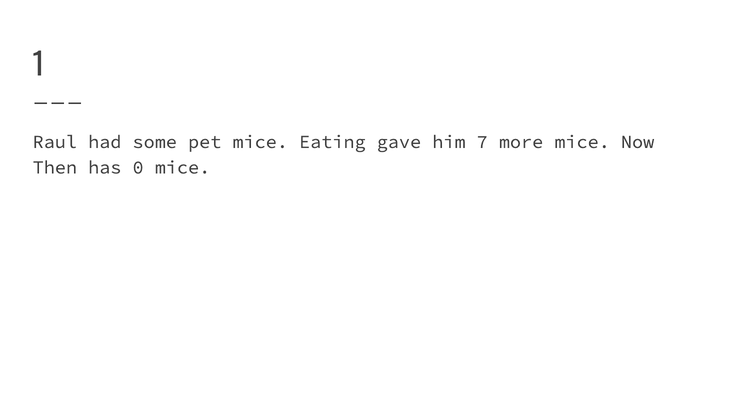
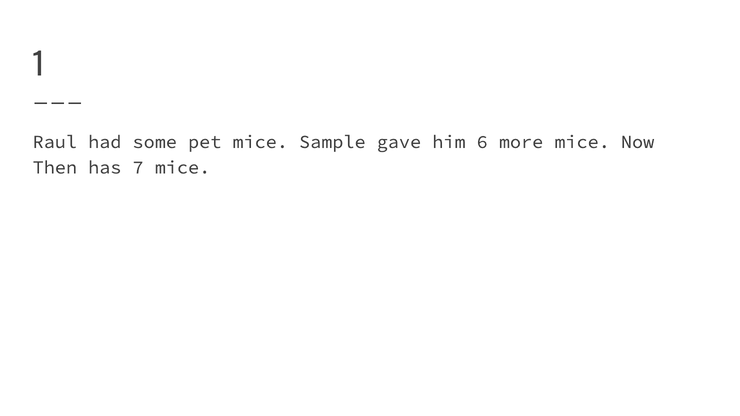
Eating: Eating -> Sample
7: 7 -> 6
0: 0 -> 7
